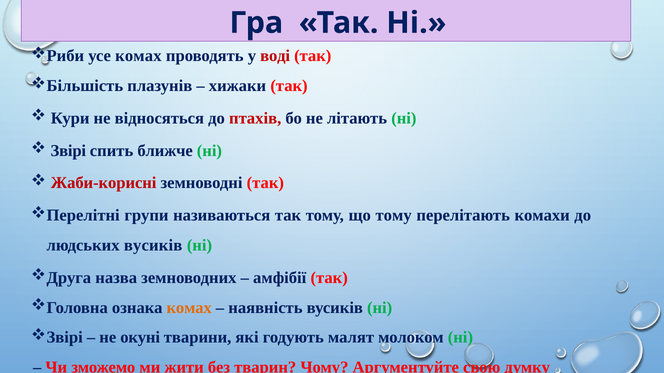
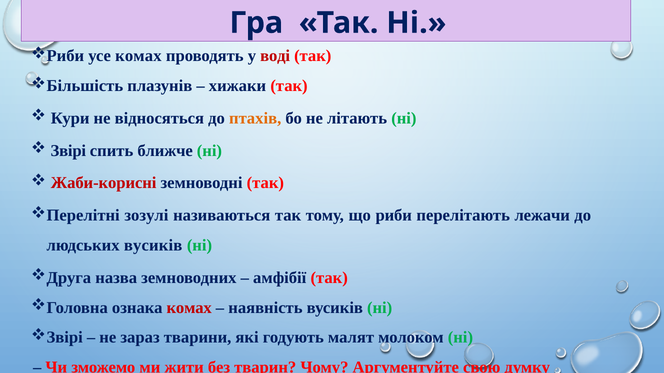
птахів colour: red -> orange
групи: групи -> зозулі
що тому: тому -> риби
комахи: комахи -> лежачи
комах at (189, 308) colour: orange -> red
окуні: окуні -> зараз
